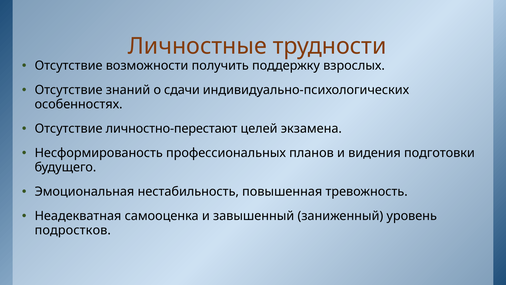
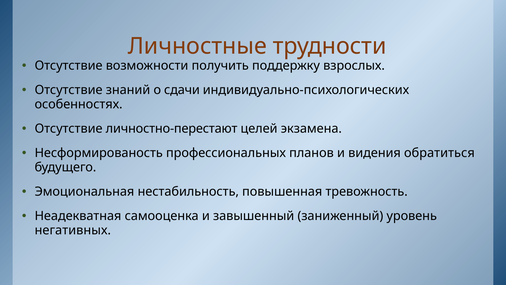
подготовки: подготовки -> обратиться
подростков: подростков -> негативных
